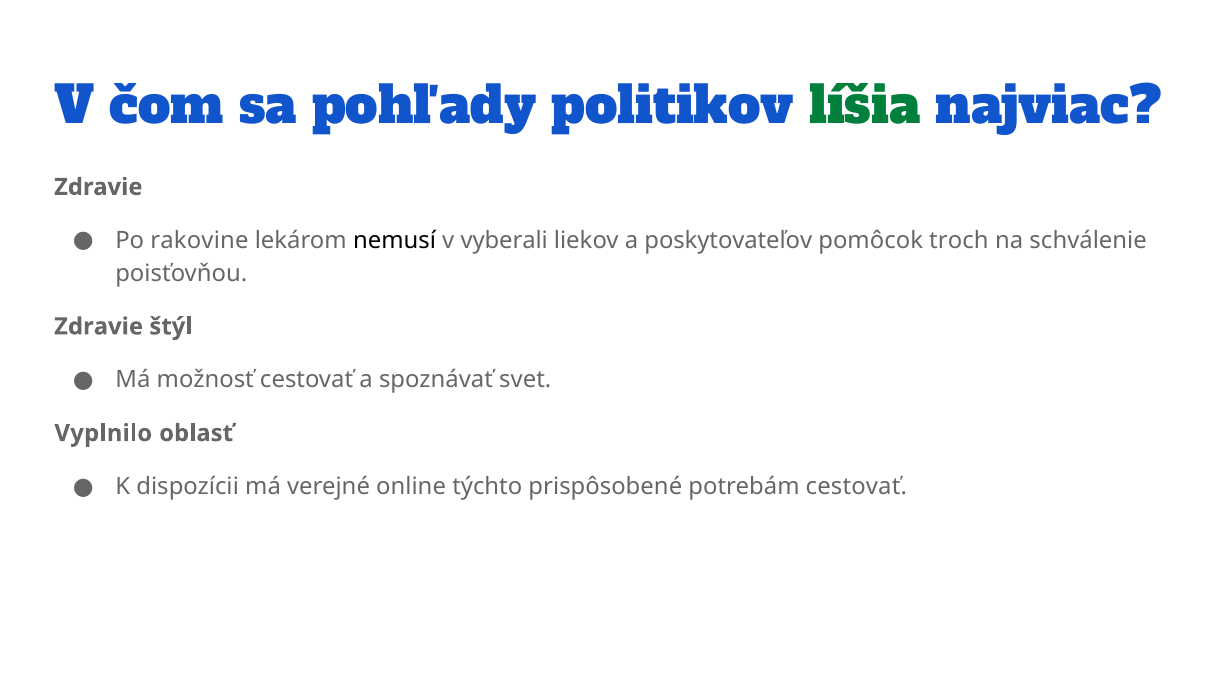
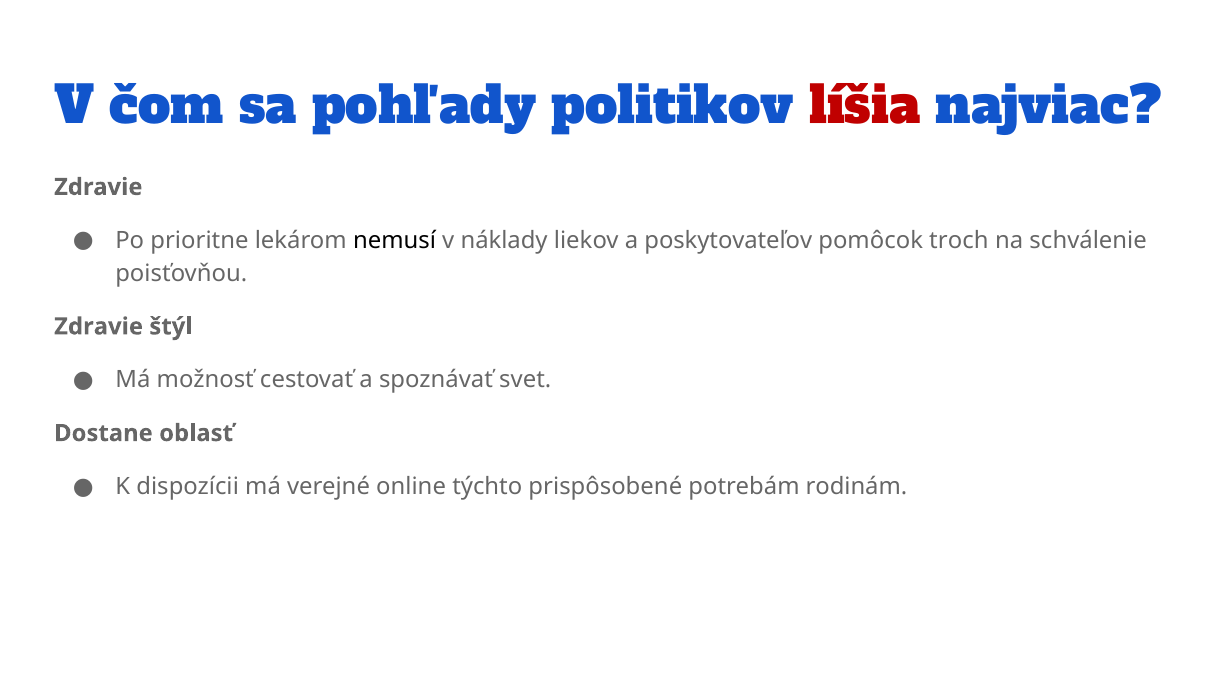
líšia colour: green -> red
rakovine: rakovine -> prioritne
vyberali: vyberali -> náklady
Vyplnilo: Vyplnilo -> Dostane
potrebám cestovať: cestovať -> rodinám
